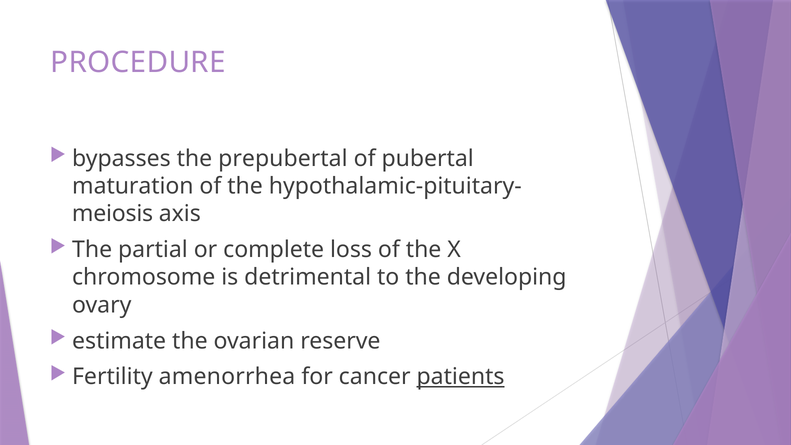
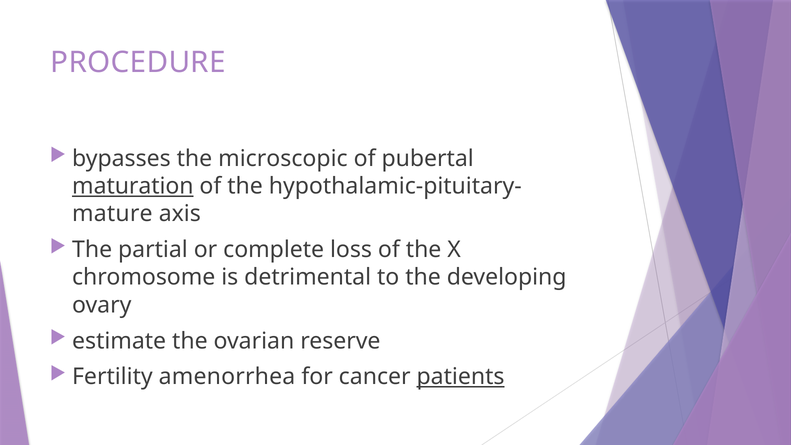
prepubertal: prepubertal -> microscopic
maturation underline: none -> present
meiosis: meiosis -> mature
